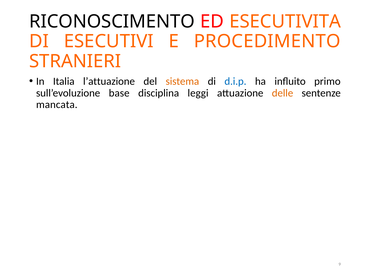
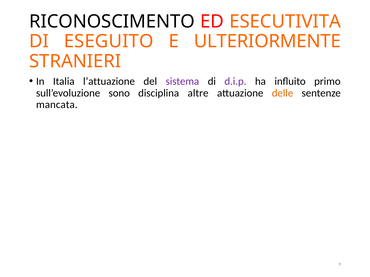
ESECUTIVI: ESECUTIVI -> ESEGUITO
PROCEDIMENTO: PROCEDIMENTO -> ULTERIORMENTE
sistema colour: orange -> purple
d.i.p colour: blue -> purple
base: base -> sono
leggi: leggi -> altre
